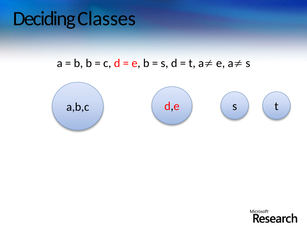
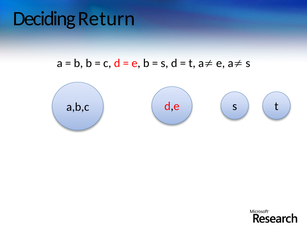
Classes: Classes -> Return
